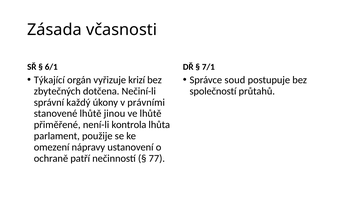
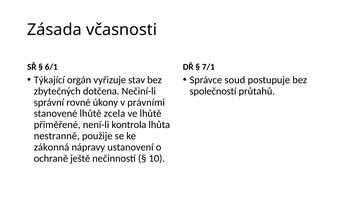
krizí: krizí -> stav
každý: každý -> rovné
jinou: jinou -> zcela
parlament: parlament -> nestranně
omezení: omezení -> zákonná
patří: patří -> ještě
77: 77 -> 10
